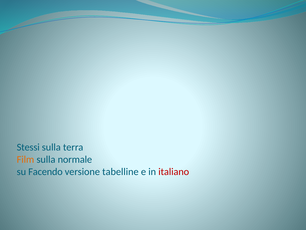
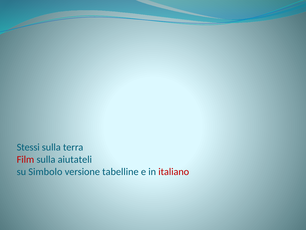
Film colour: orange -> red
normale: normale -> aiutateli
Facendo: Facendo -> Simbolo
